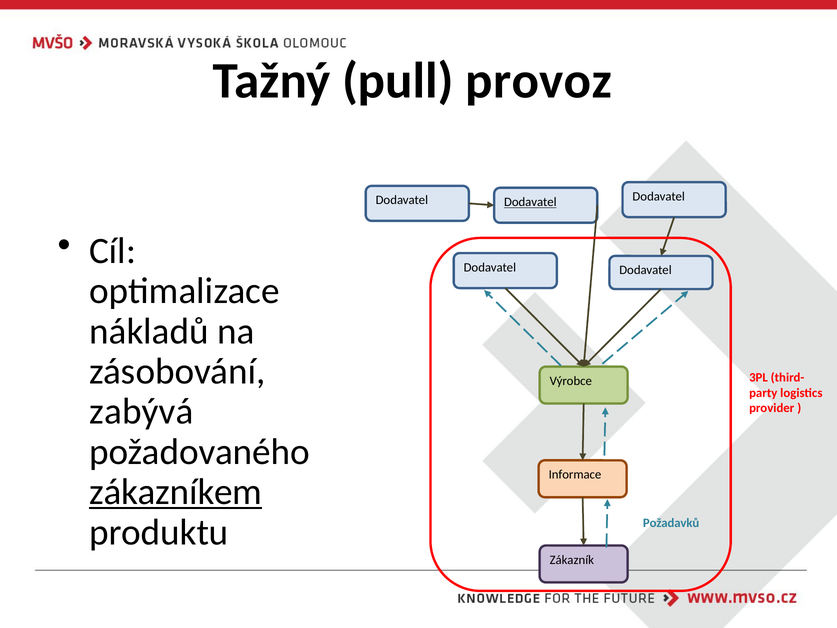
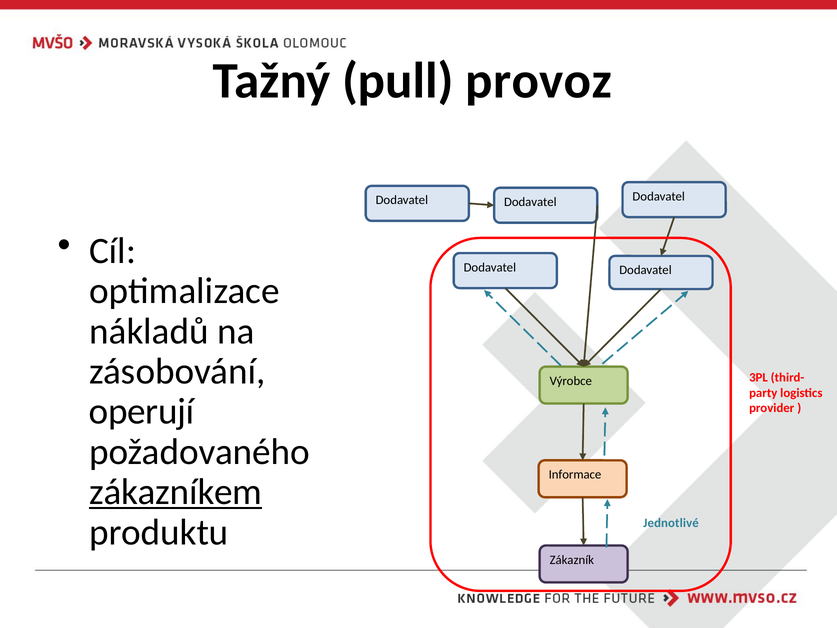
Dodavatel at (530, 202) underline: present -> none
zabývá: zabývá -> operují
Požadavků: Požadavků -> Jednotlivé
